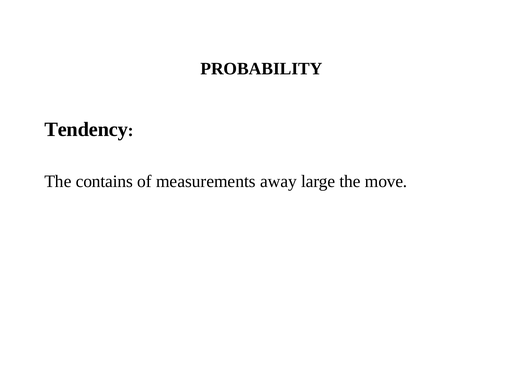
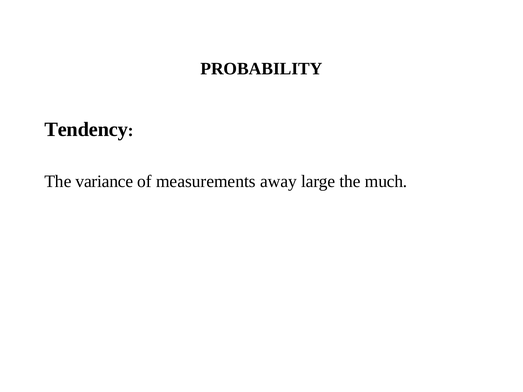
contains: contains -> variance
move: move -> much
